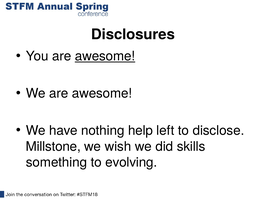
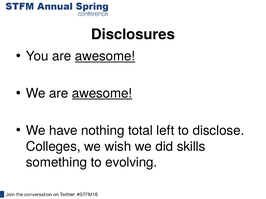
awesome at (102, 94) underline: none -> present
help: help -> total
Millstone: Millstone -> Colleges
